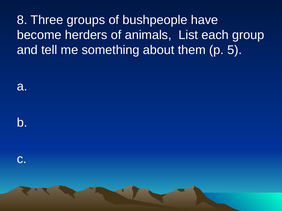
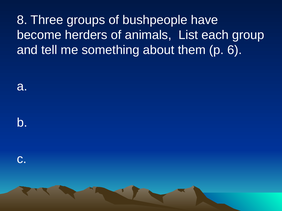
5: 5 -> 6
